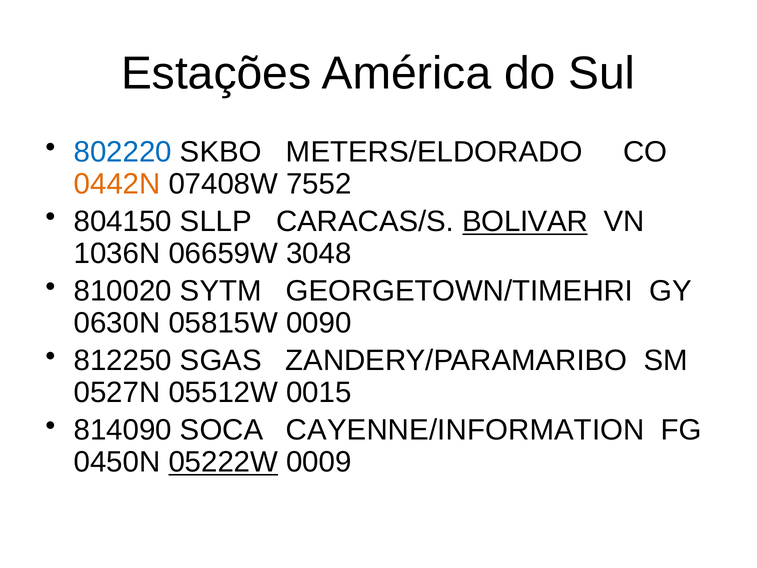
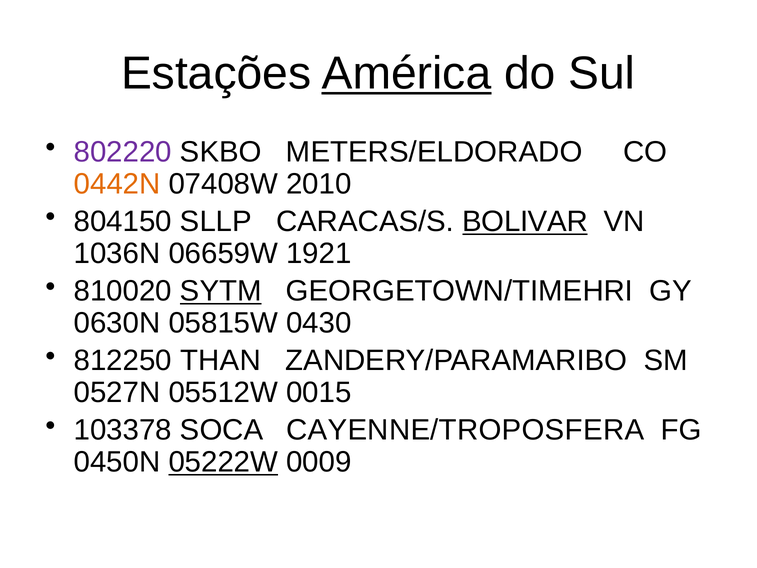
América underline: none -> present
802220 colour: blue -> purple
7552: 7552 -> 2010
3048: 3048 -> 1921
SYTM underline: none -> present
0090: 0090 -> 0430
SGAS: SGAS -> THAN
814090: 814090 -> 103378
CAYENNE/INFORMATION: CAYENNE/INFORMATION -> CAYENNE/TROPOSFERA
